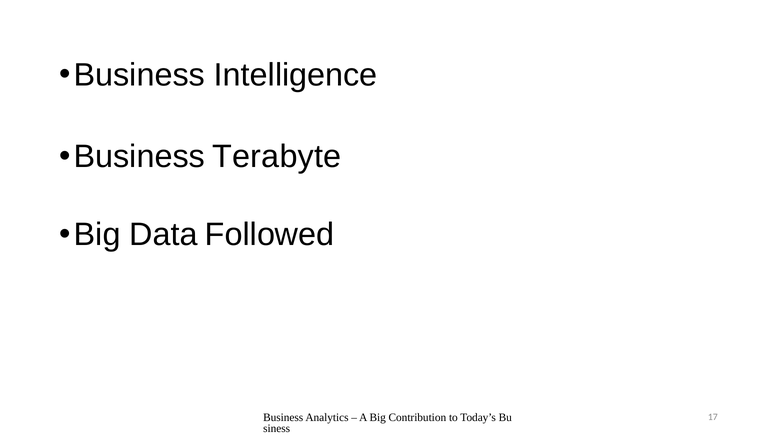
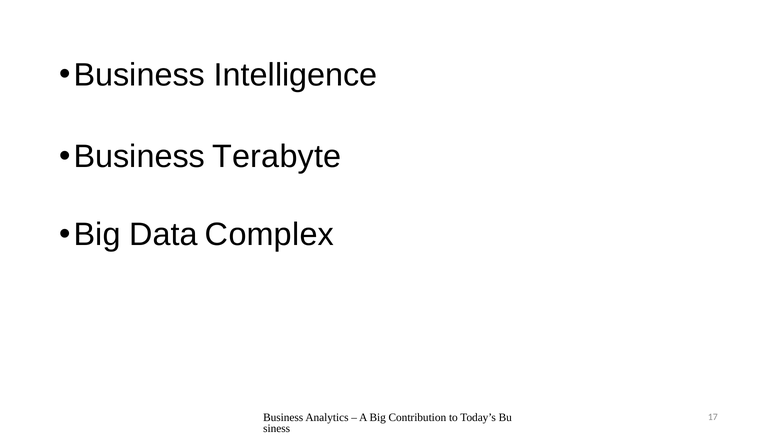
Followed: Followed -> Complex
